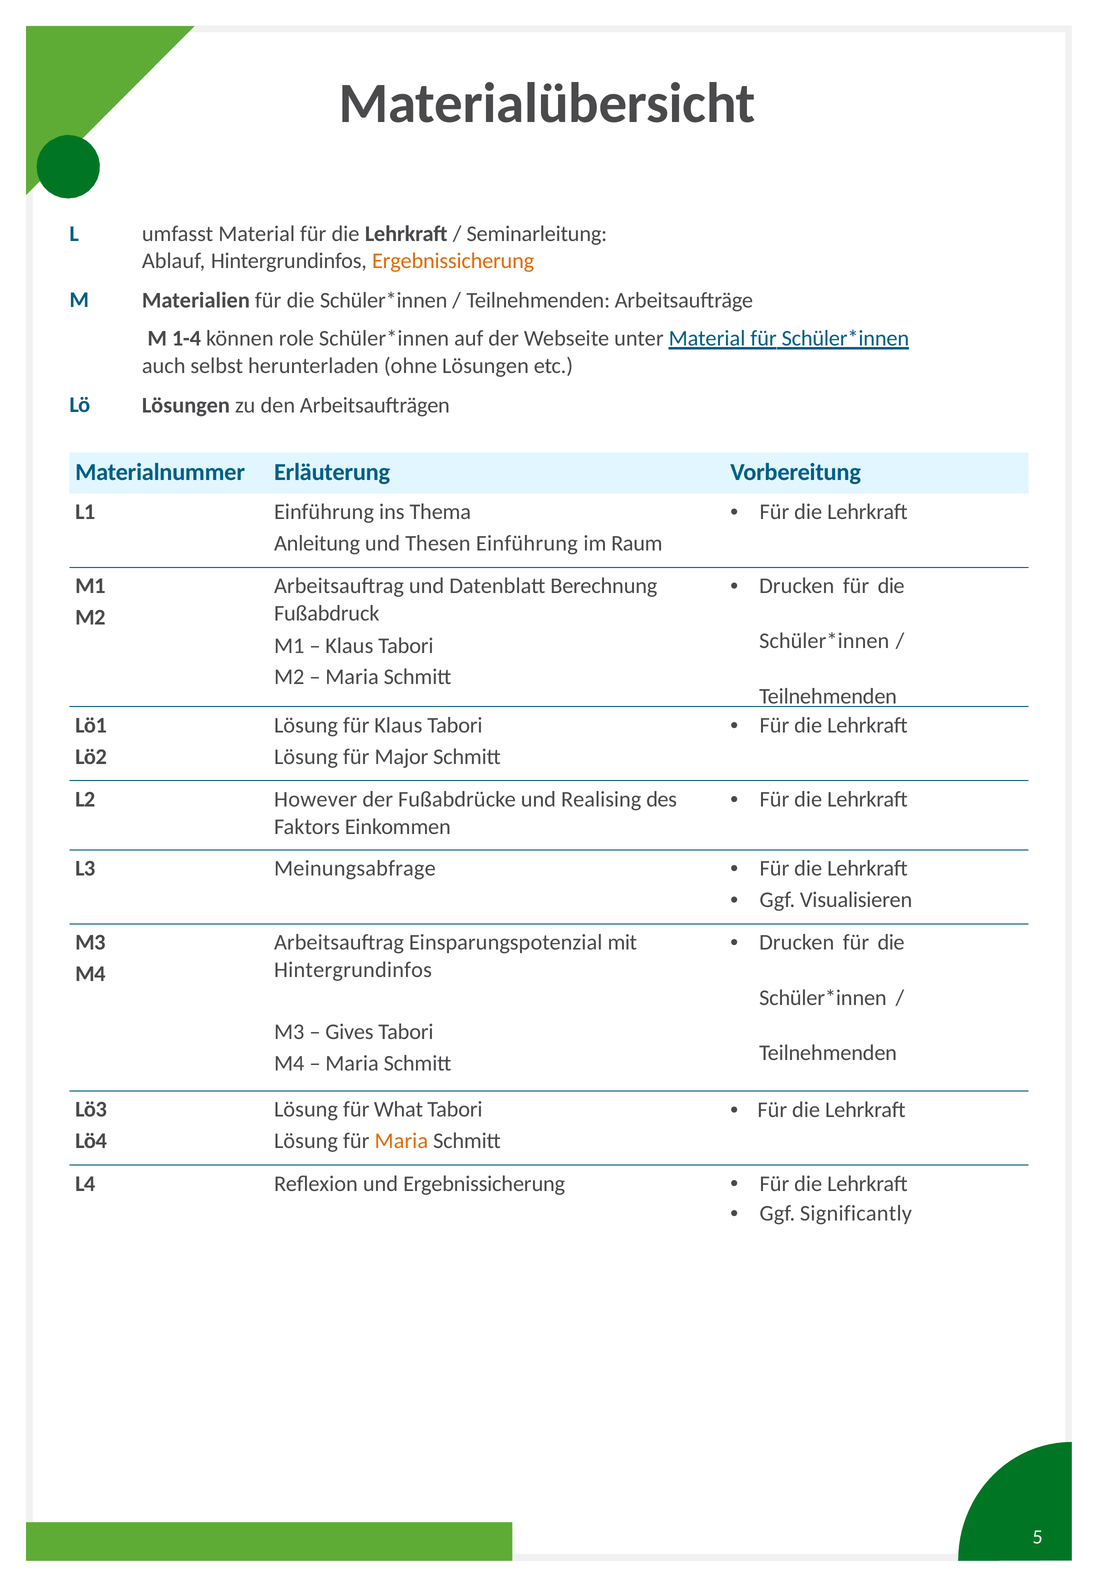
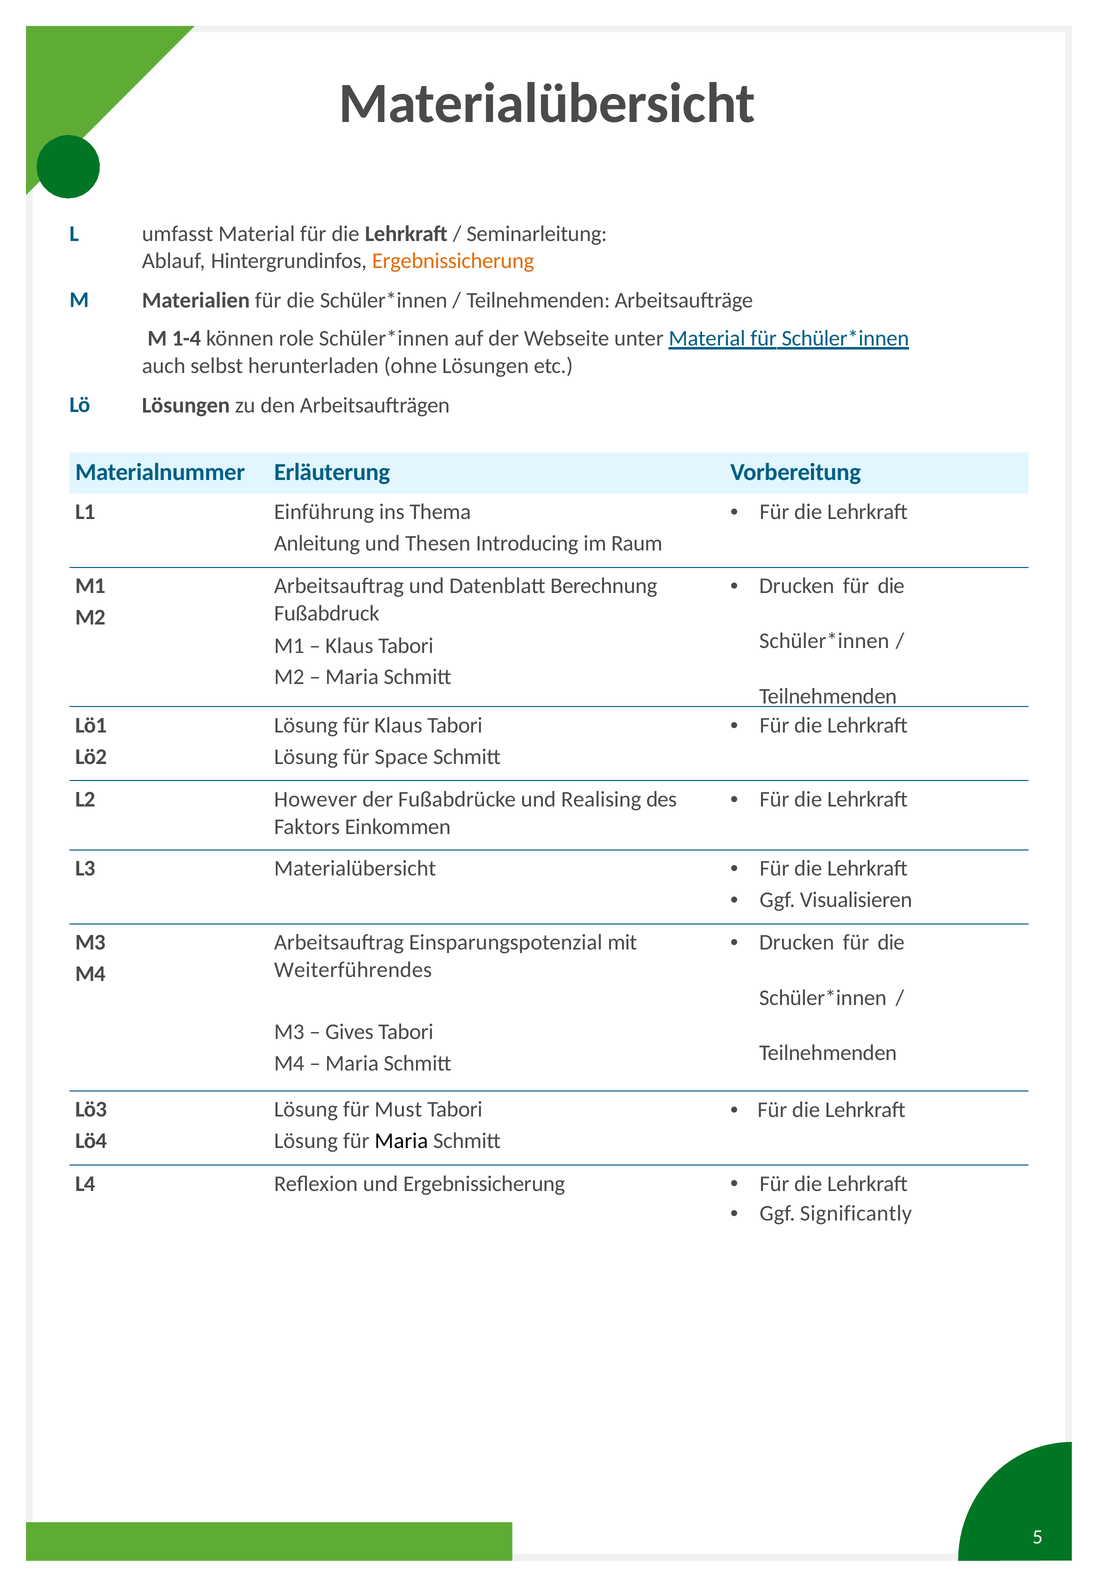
Thesen Einführung: Einführung -> Introducing
Major: Major -> Space
L3 Meinungsabfrage: Meinungsabfrage -> Materialübersicht
Hintergrundinfos at (353, 969): Hintergrundinfos -> Weiterführendes
What: What -> Must
Maria at (401, 1140) colour: orange -> black
